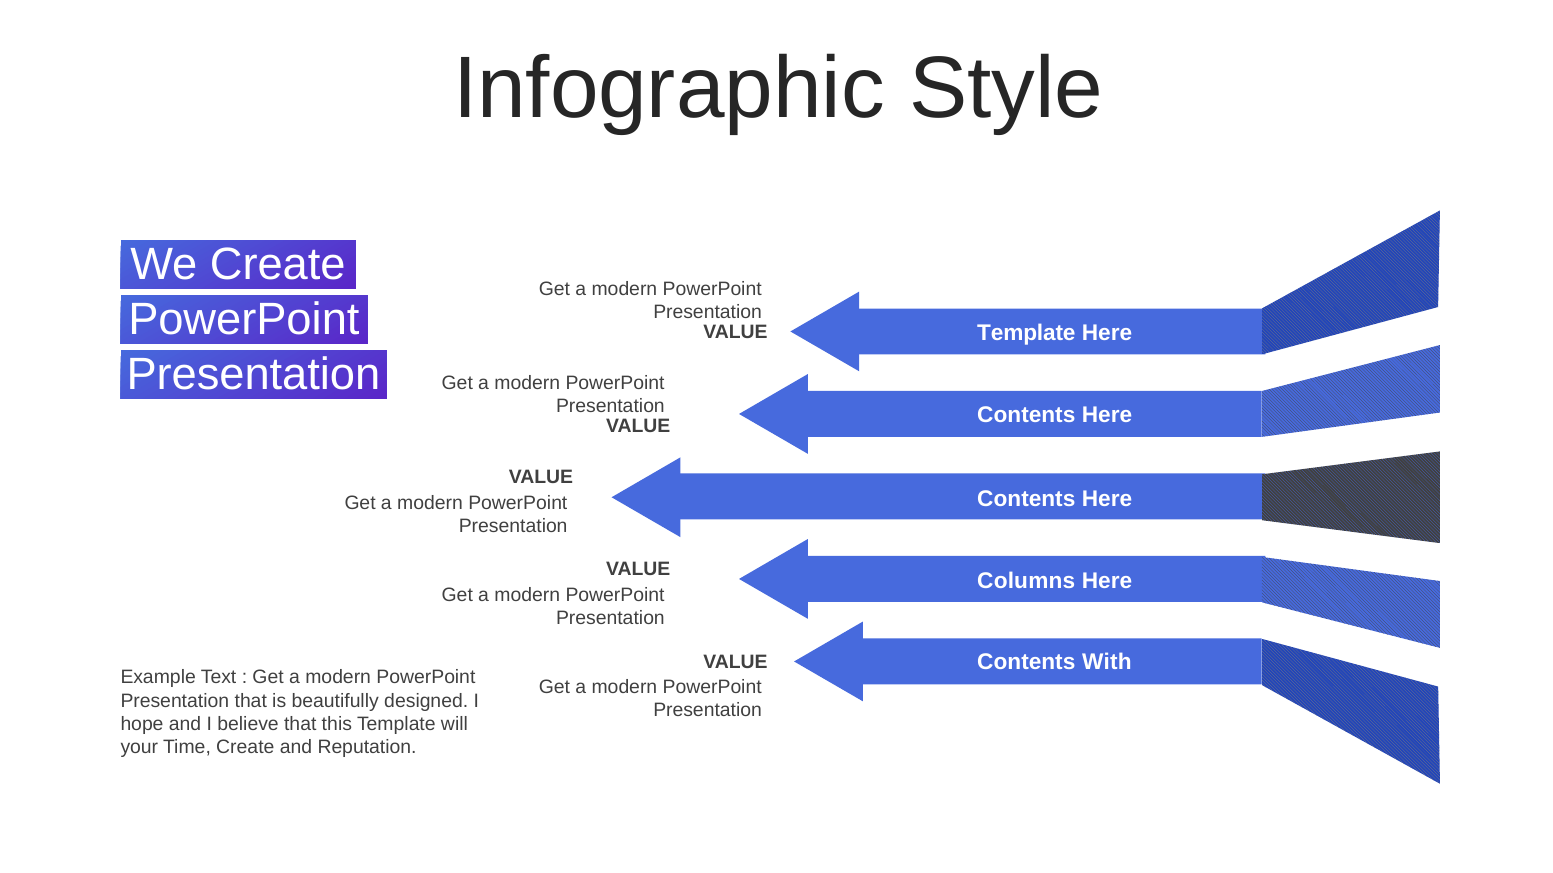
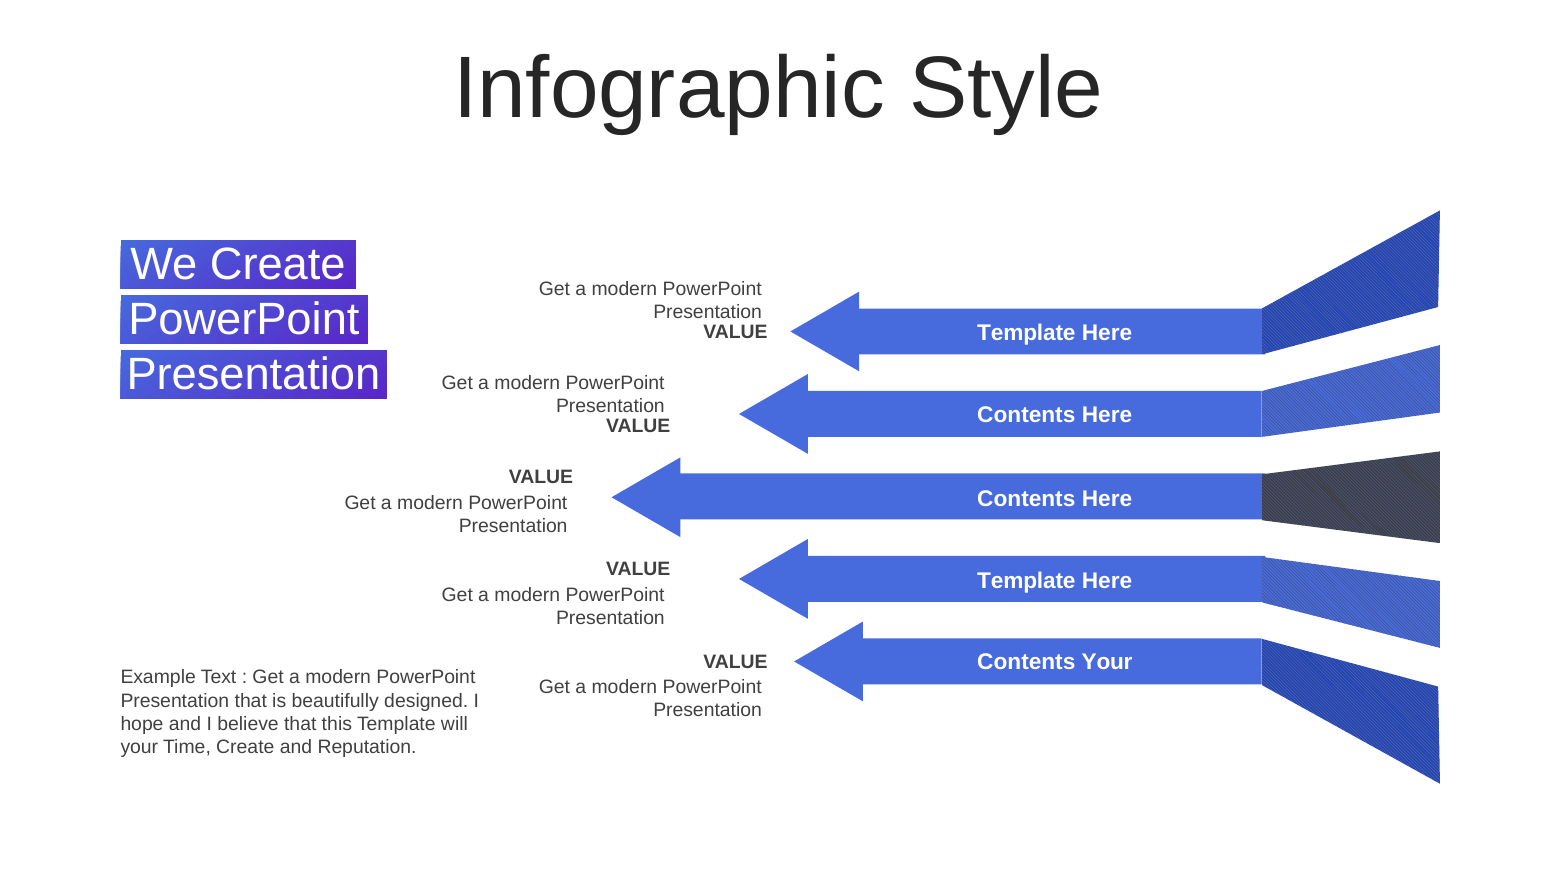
Columns at (1026, 581): Columns -> Template
Contents With: With -> Your
